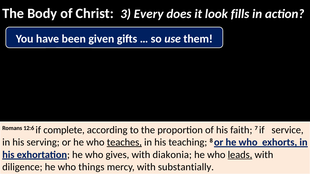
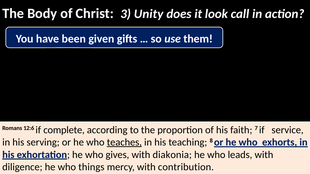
Every: Every -> Unity
fills: fills -> call
leads underline: present -> none
substantially: substantially -> contribution
